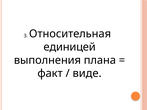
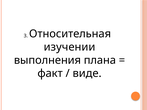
единицей: единицей -> изучении
